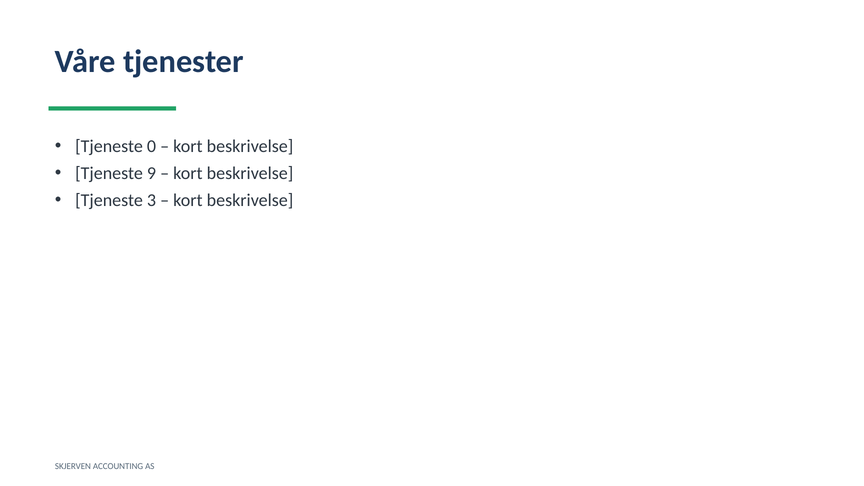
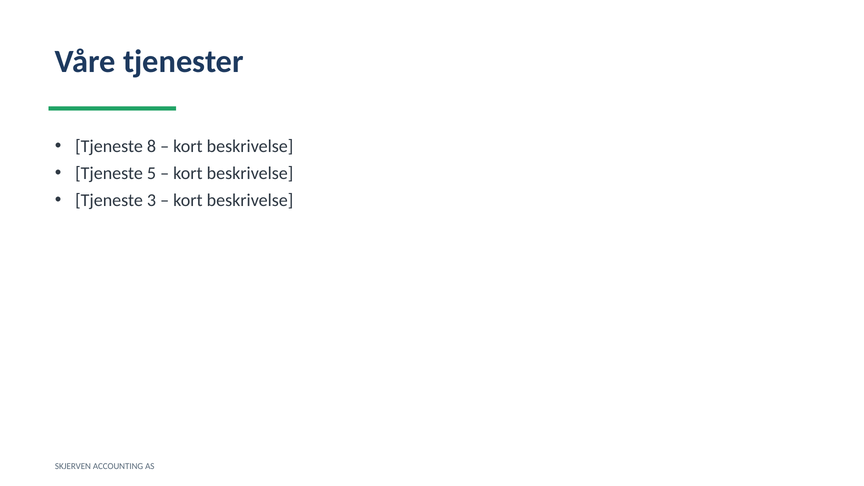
0: 0 -> 8
9: 9 -> 5
